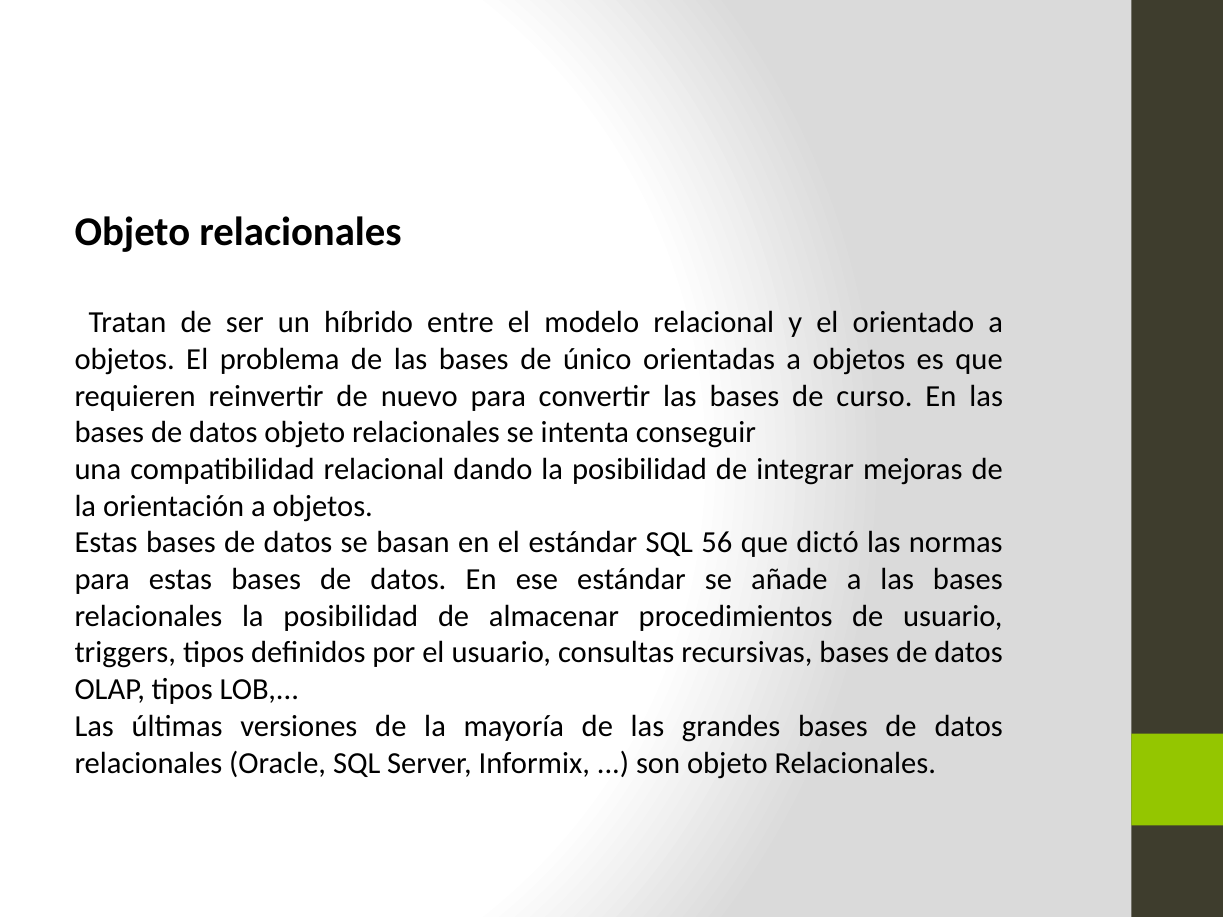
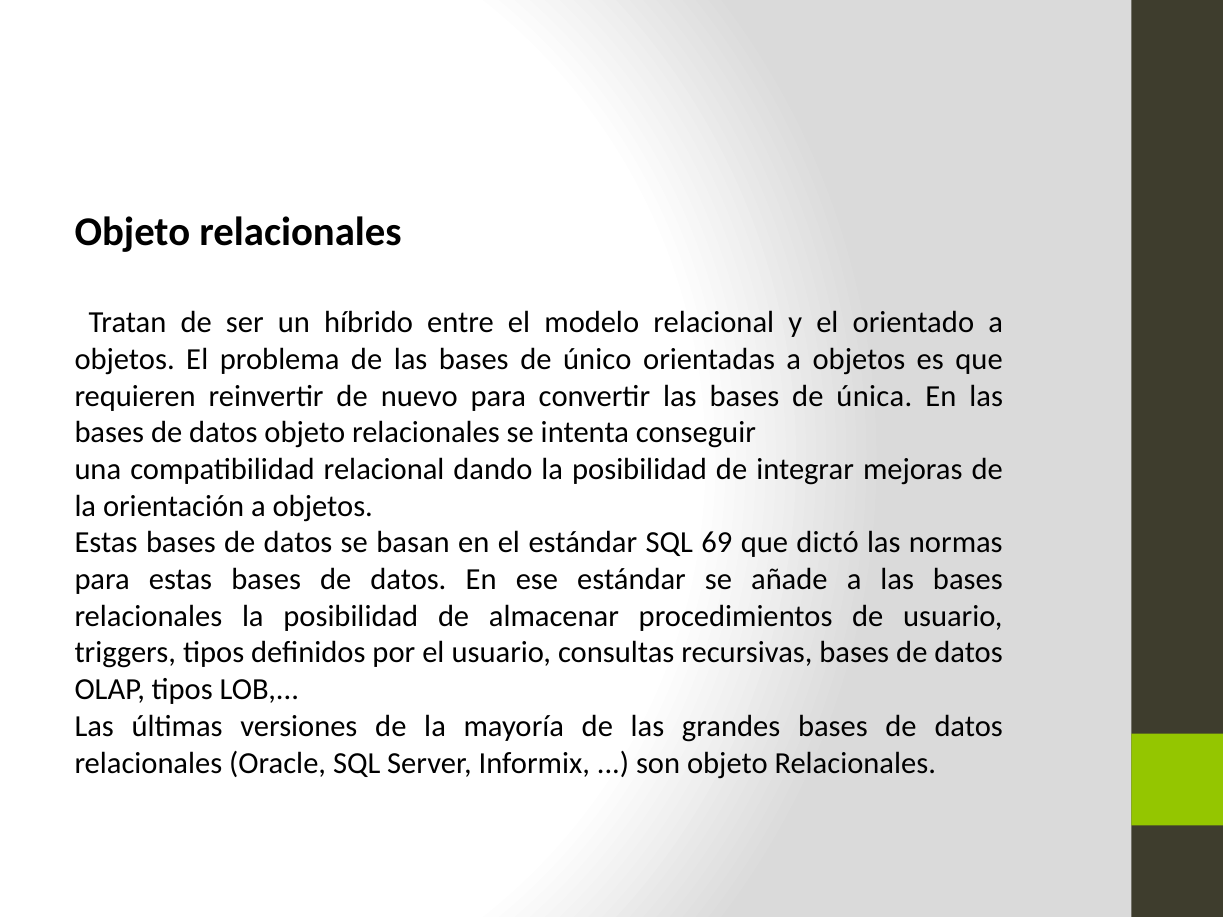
curso: curso -> única
56: 56 -> 69
